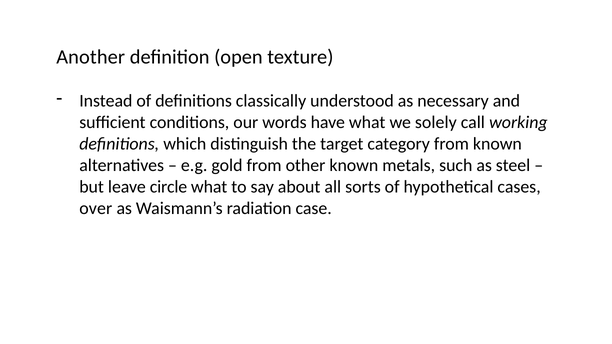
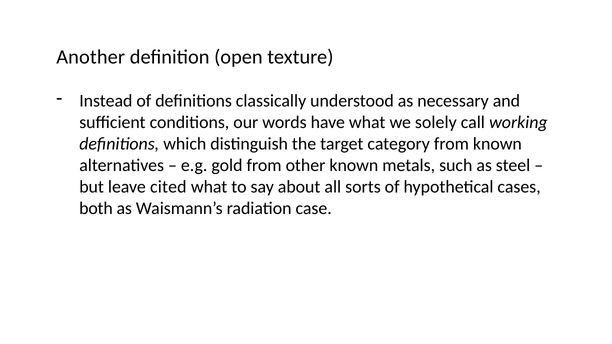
circle: circle -> cited
over: over -> both
